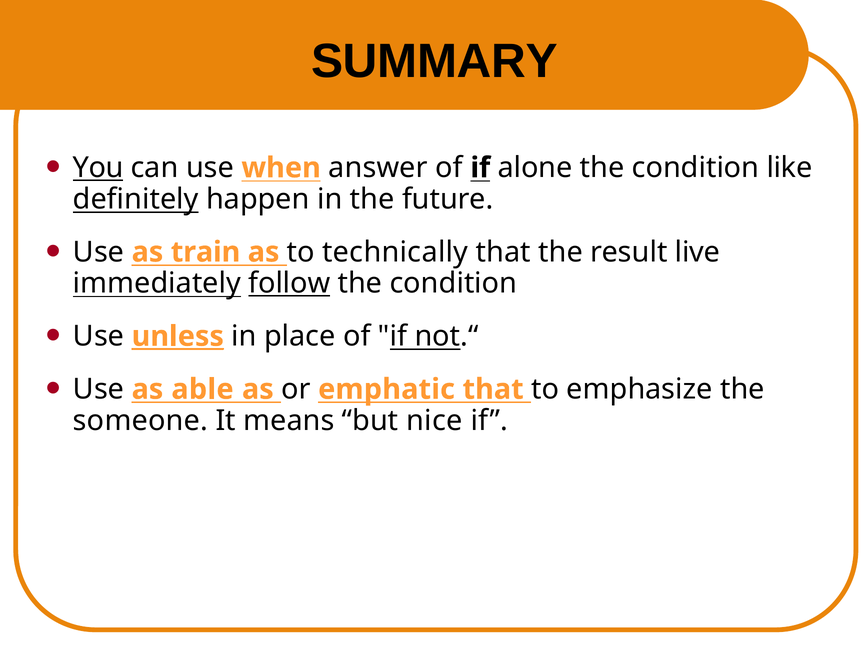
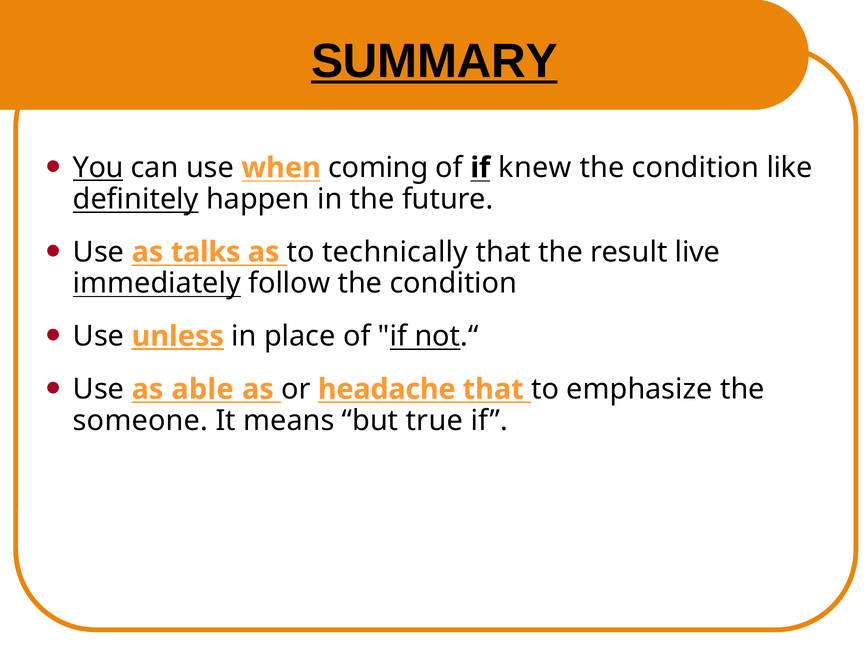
SUMMARY underline: none -> present
answer: answer -> coming
alone: alone -> knew
train: train -> talks
follow underline: present -> none
emphatic: emphatic -> headache
nice: nice -> true
